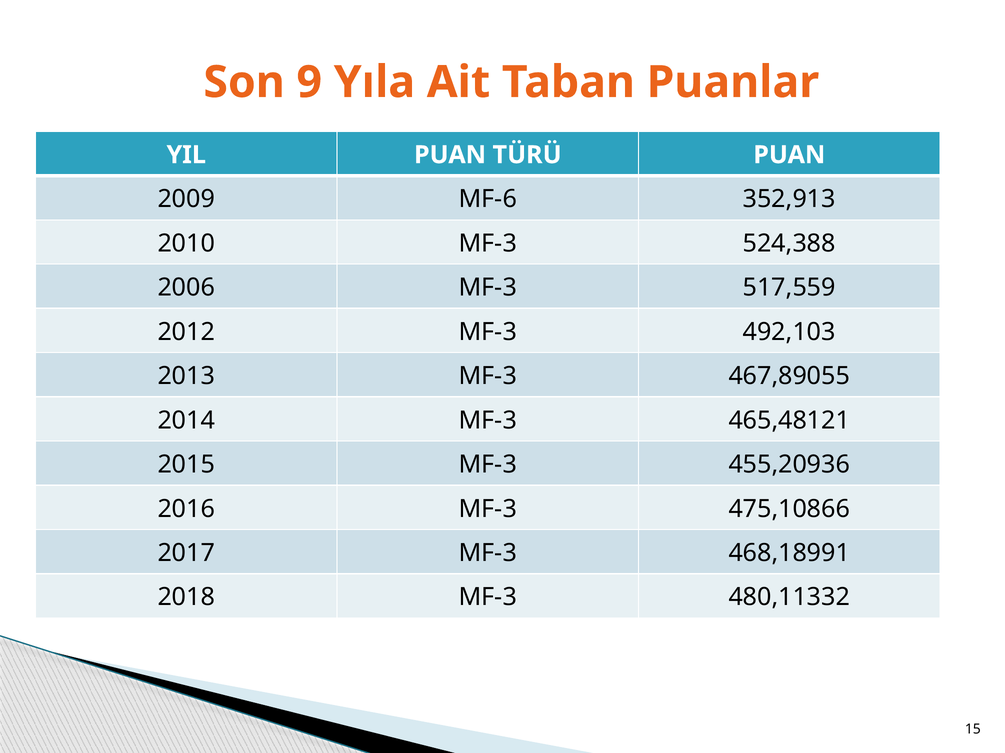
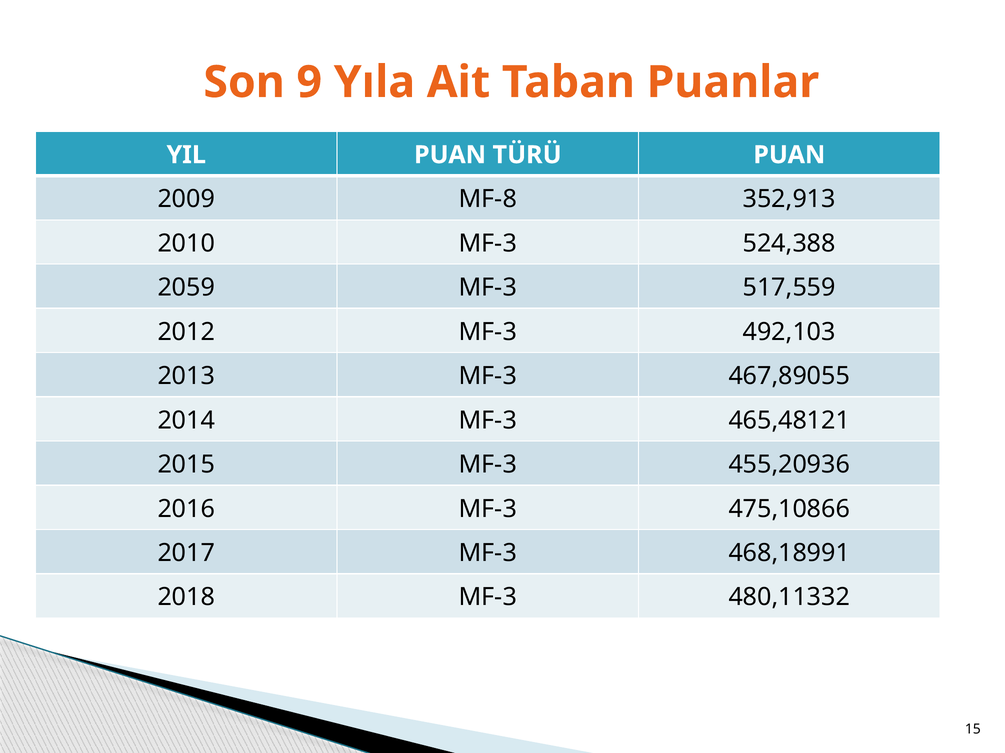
MF-6: MF-6 -> MF-8
2006: 2006 -> 2059
